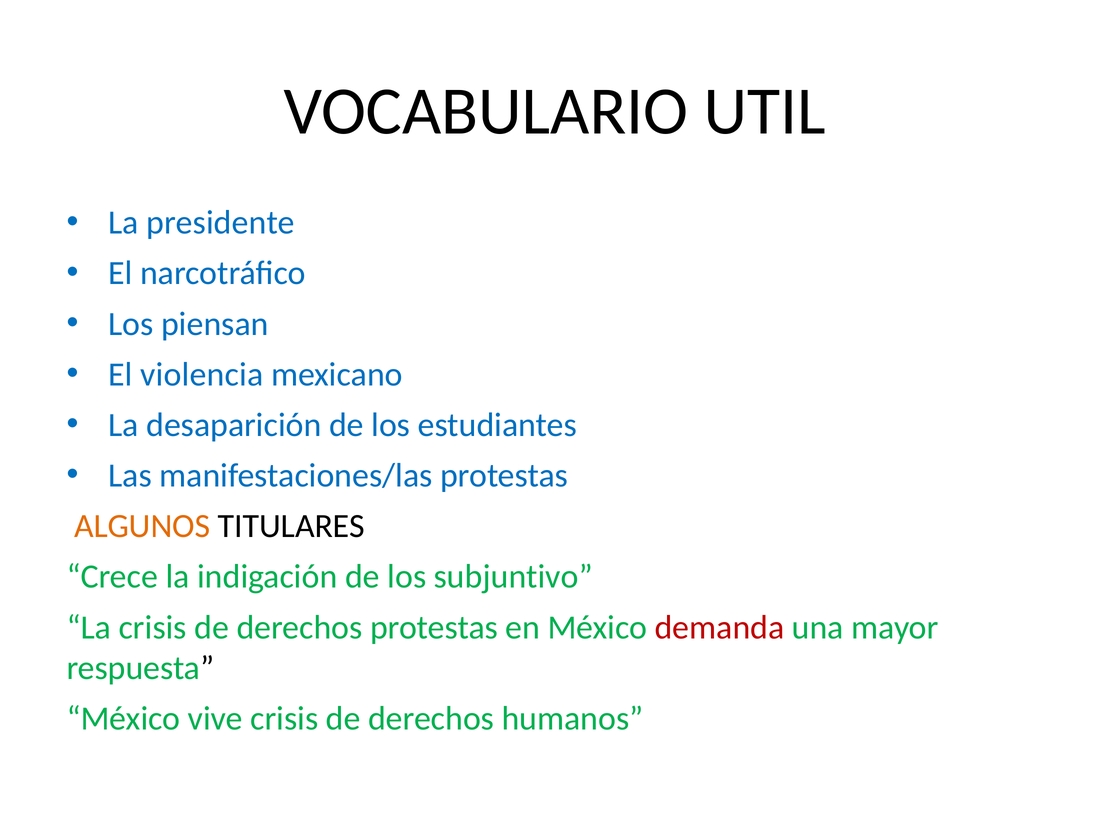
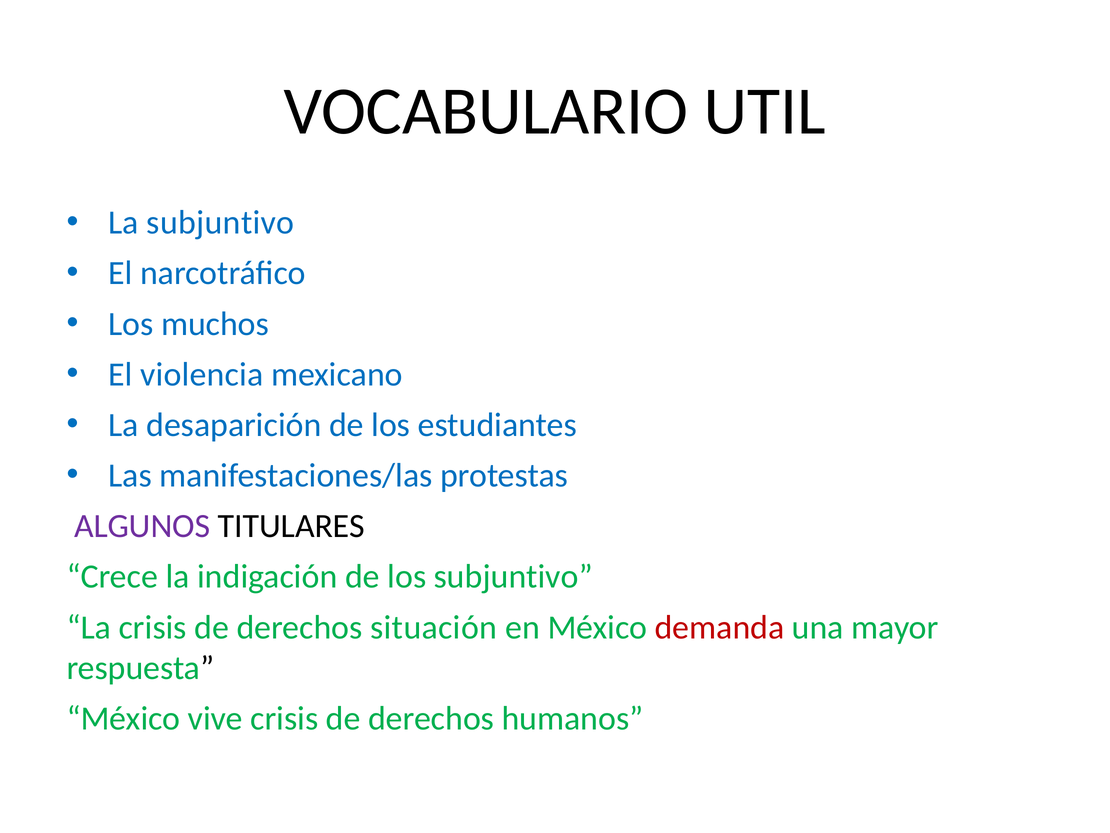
La presidente: presidente -> subjuntivo
piensan: piensan -> muchos
ALGUNOS colour: orange -> purple
derechos protestas: protestas -> situación
